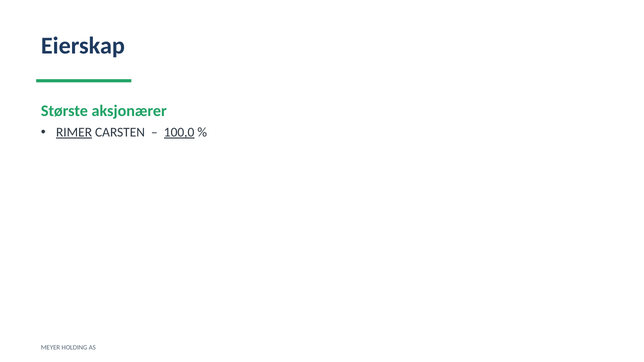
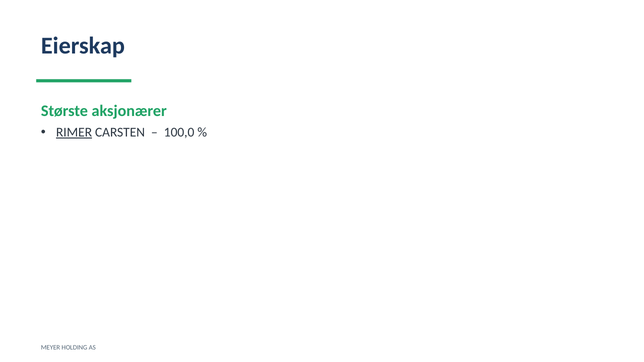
100,0 underline: present -> none
